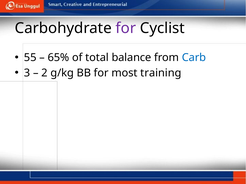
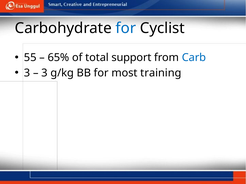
for at (126, 28) colour: purple -> blue
balance: balance -> support
2 at (45, 73): 2 -> 3
